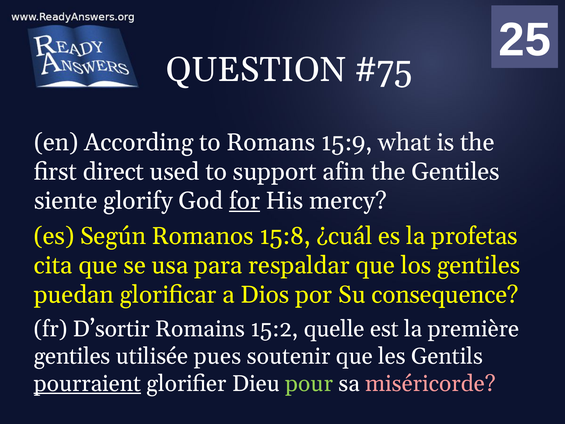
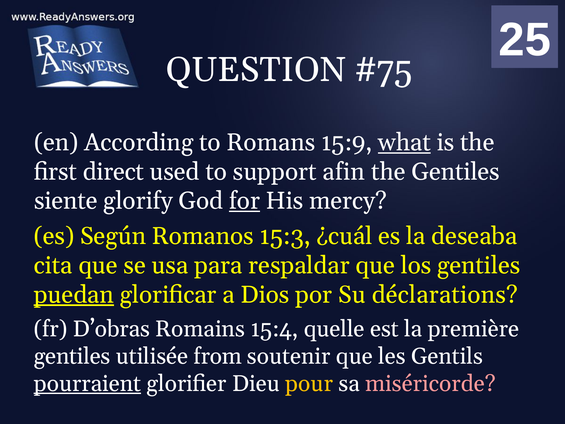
what underline: none -> present
15:8: 15:8 -> 15:3
profetas: profetas -> deseaba
puedan underline: none -> present
consequence: consequence -> déclarations
D’sortir: D’sortir -> D’obras
15:2: 15:2 -> 15:4
pues: pues -> from
pour colour: light green -> yellow
